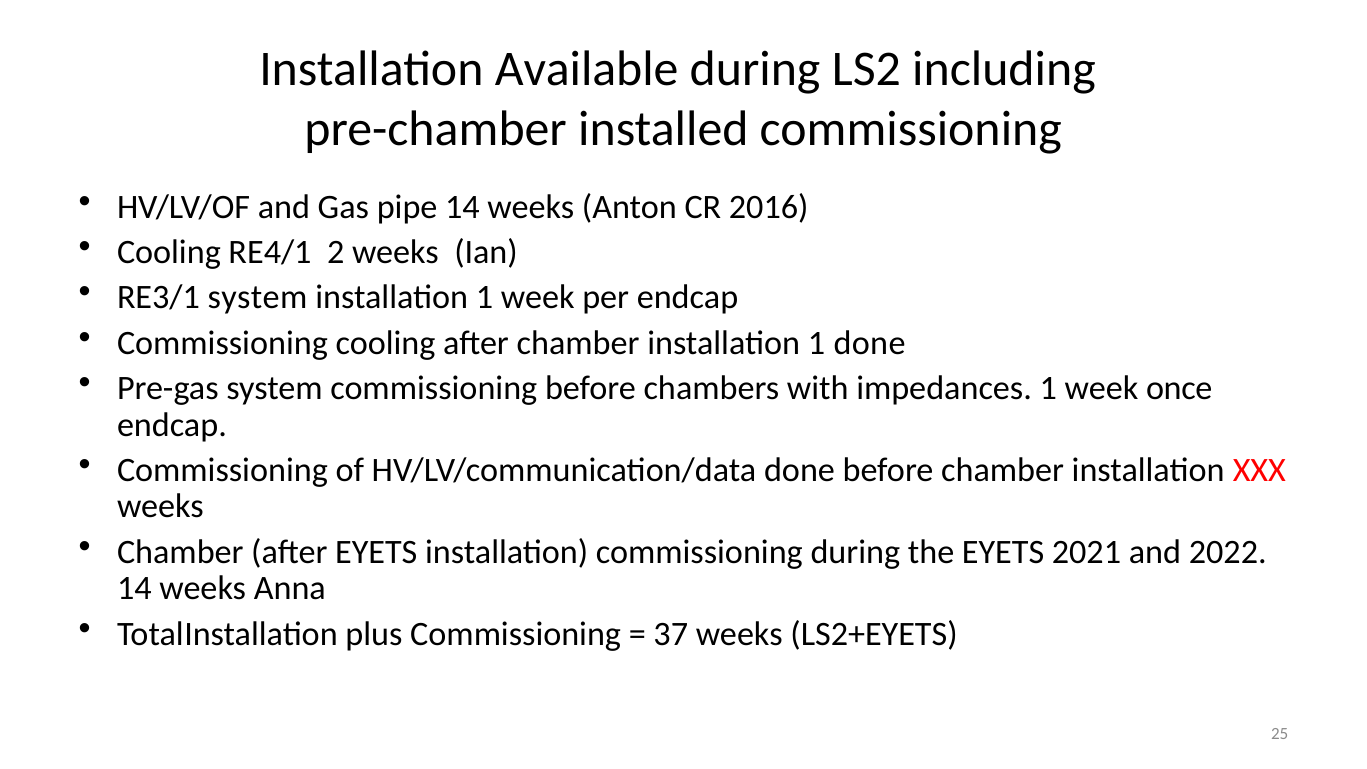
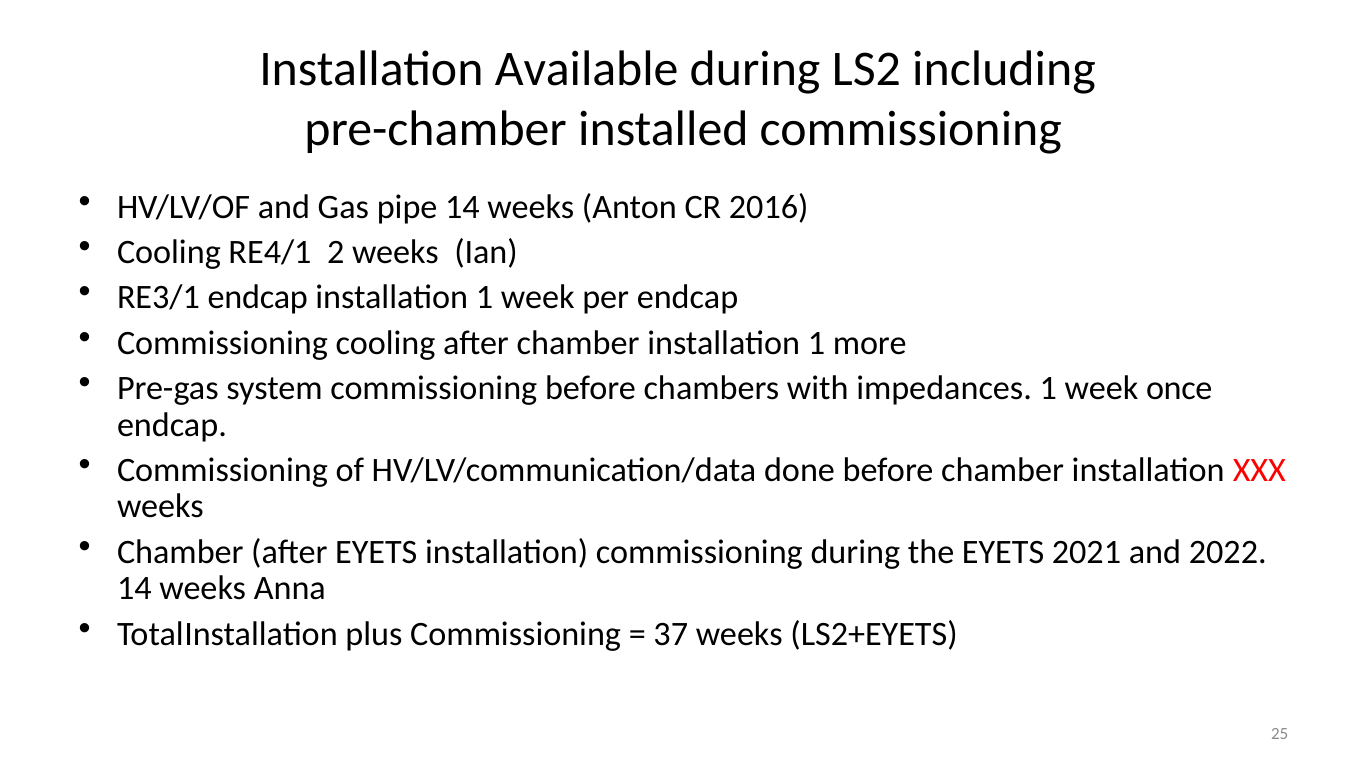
RE3/1 system: system -> endcap
1 done: done -> more
